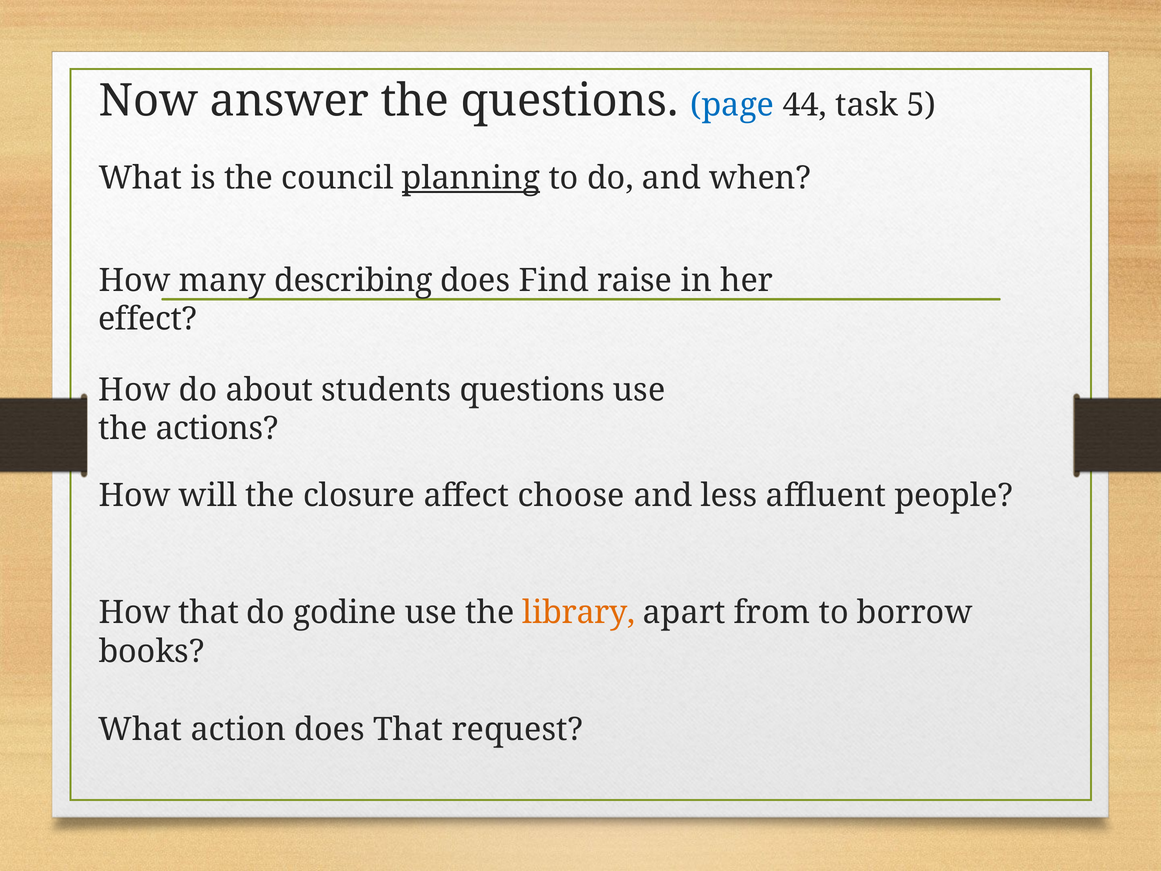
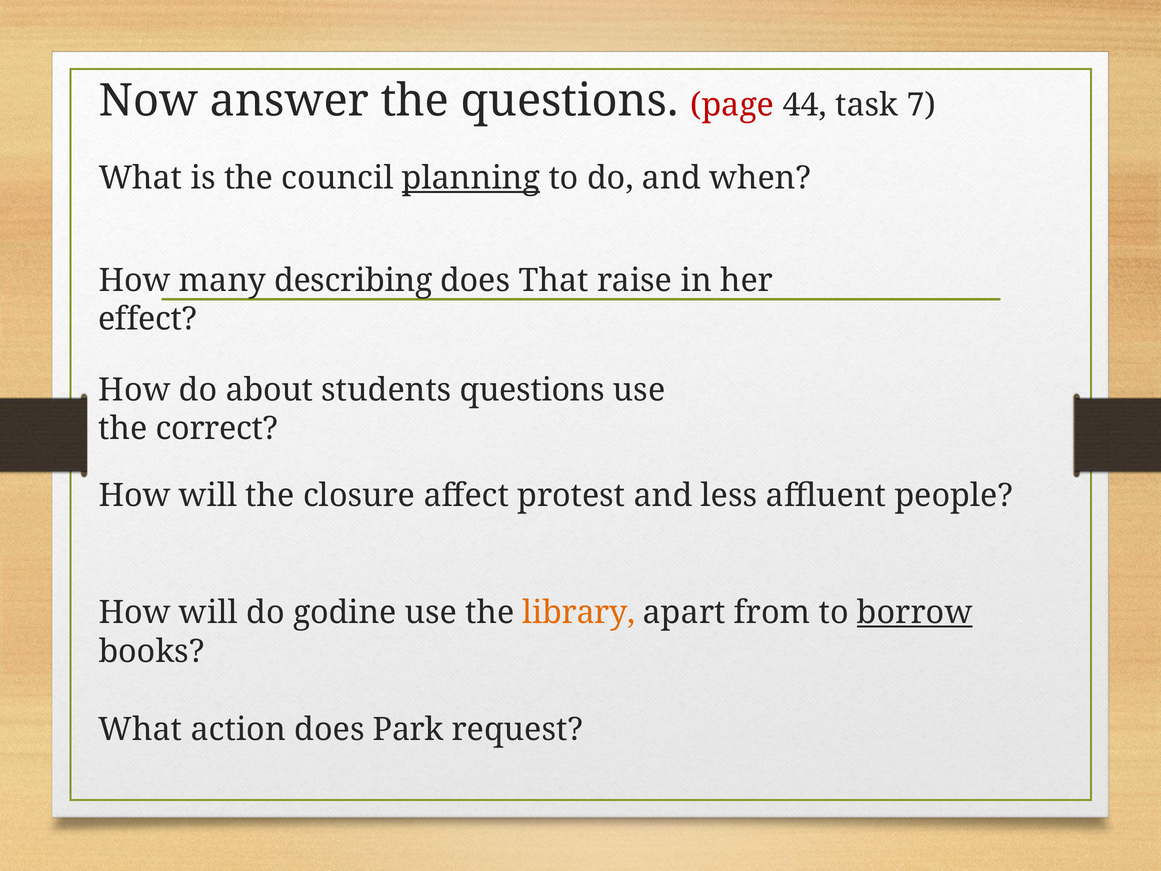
page colour: blue -> red
5: 5 -> 7
Find: Find -> That
actions: actions -> correct
choose: choose -> protest
that at (209, 613): that -> will
borrow underline: none -> present
does That: That -> Park
